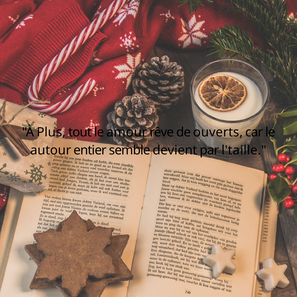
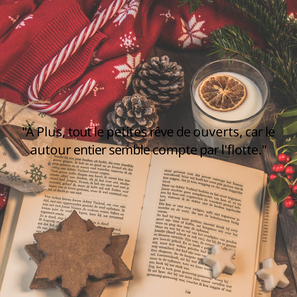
amour: amour -> petites
devient: devient -> compte
l'taille: l'taille -> l'flotte
